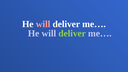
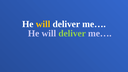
will at (43, 24) colour: pink -> yellow
